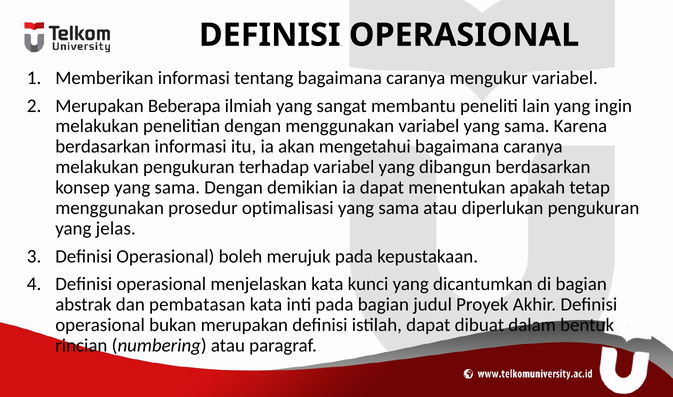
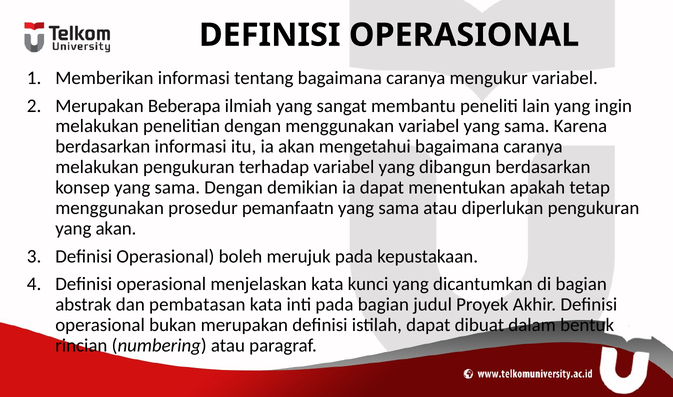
optimalisasi: optimalisasi -> pemanfaatn
yang jelas: jelas -> akan
